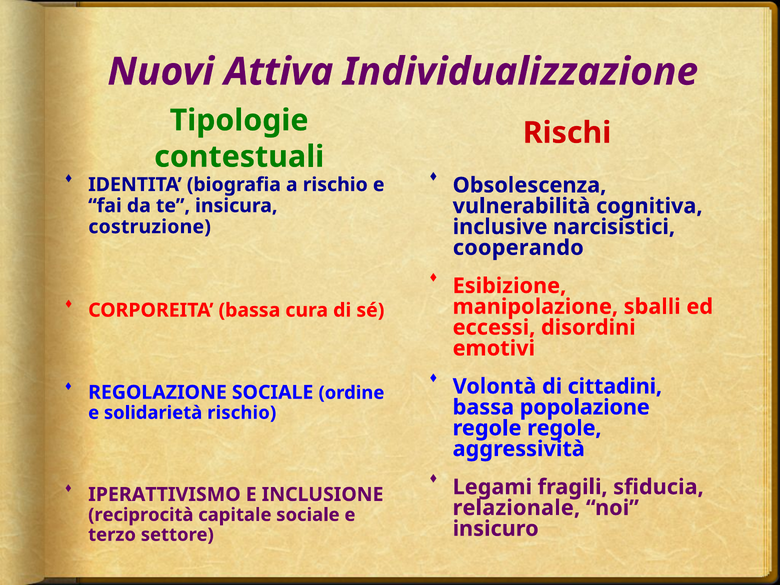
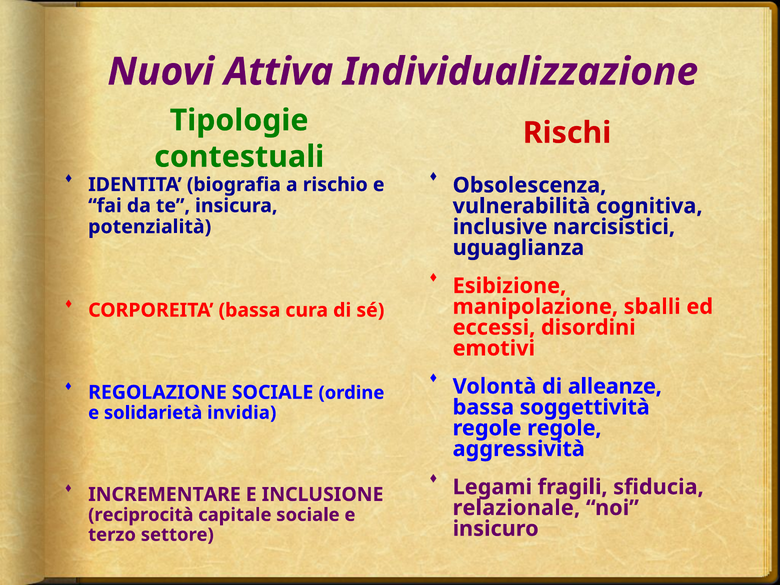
costruzione: costruzione -> potenzialità
cooperando: cooperando -> uguaglianza
cittadini: cittadini -> alleanze
popolazione: popolazione -> soggettività
solidarietà rischio: rischio -> invidia
IPERATTIVISMO: IPERATTIVISMO -> INCREMENTARE
